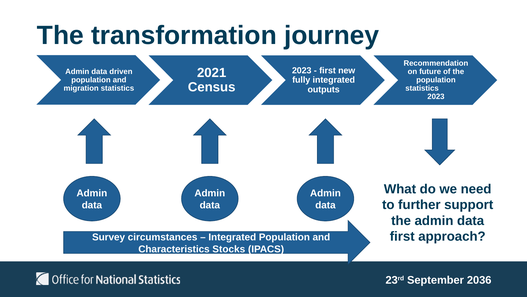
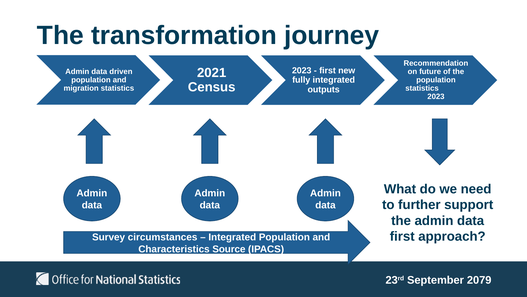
Stocks: Stocks -> Source
2036: 2036 -> 2079
